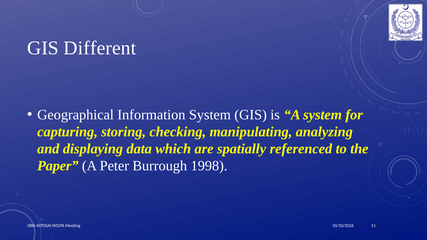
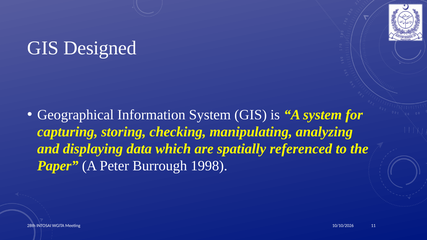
Different: Different -> Designed
